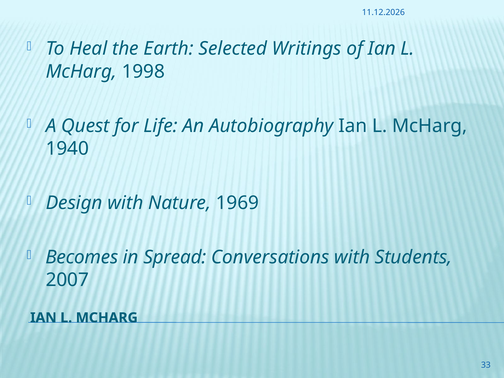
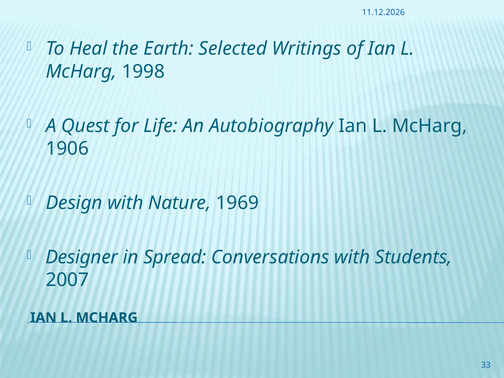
1940: 1940 -> 1906
Becomes: Becomes -> Designer
